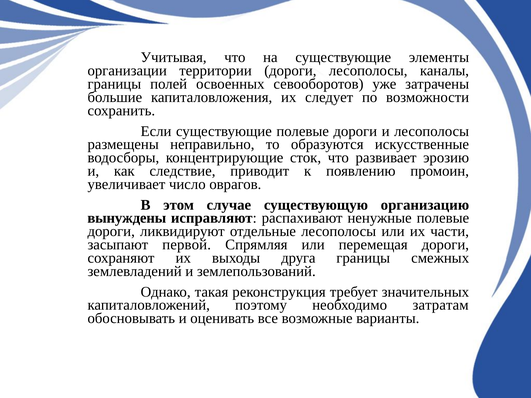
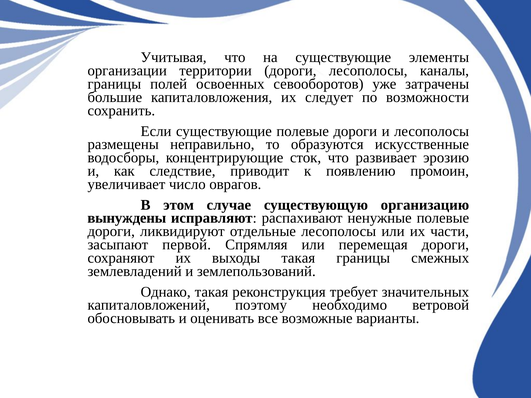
выходы друга: друга -> такая
затратам: затратам -> ветровой
